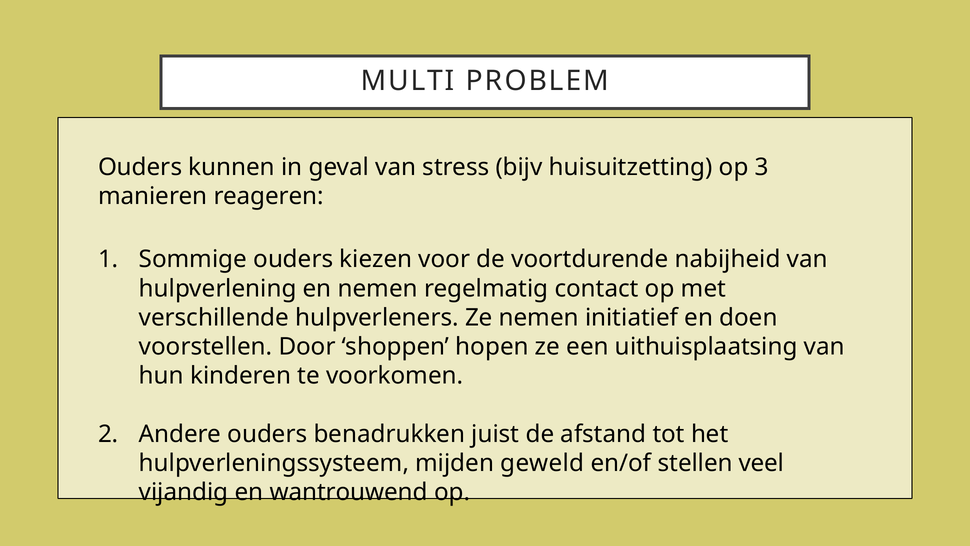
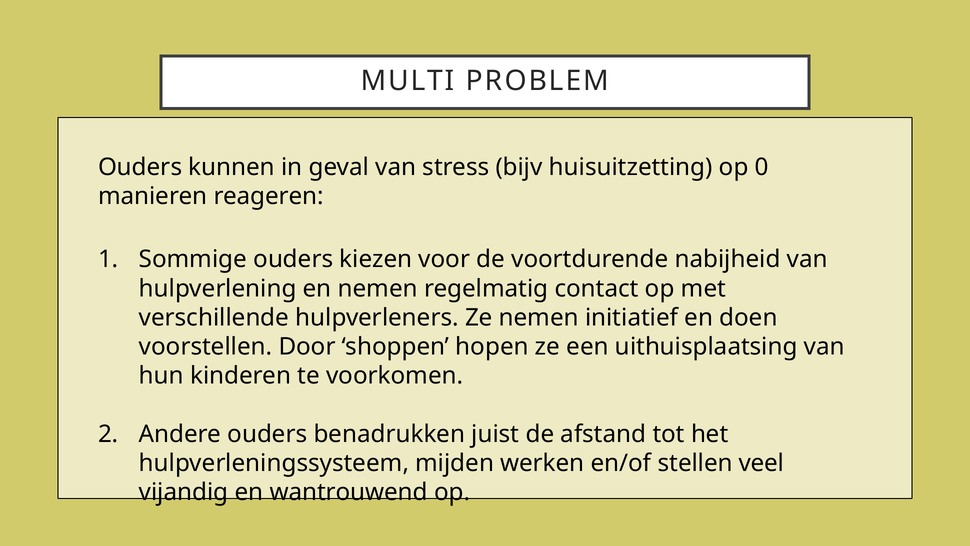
3: 3 -> 0
geweld: geweld -> werken
